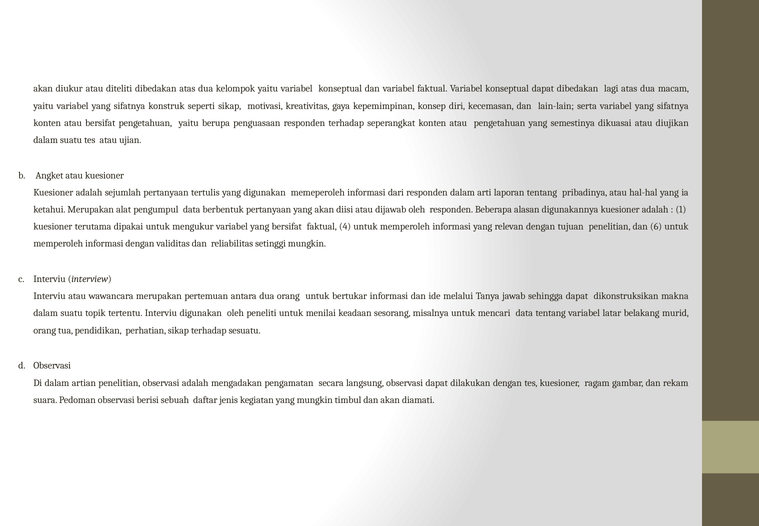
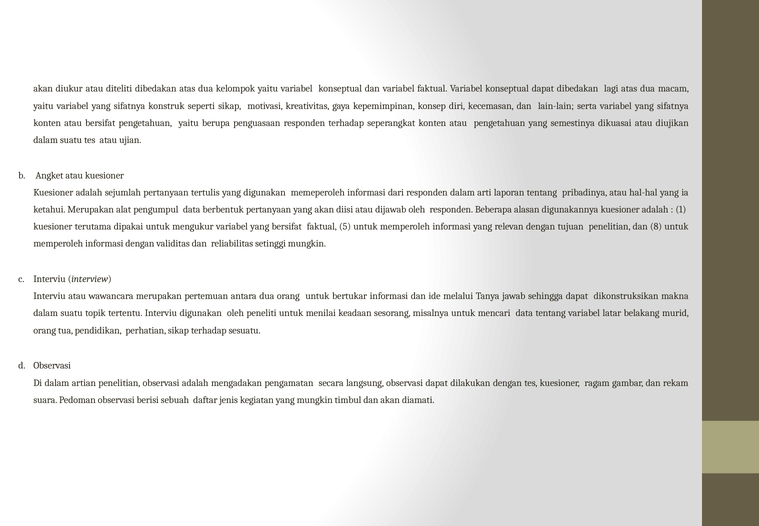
4: 4 -> 5
6: 6 -> 8
